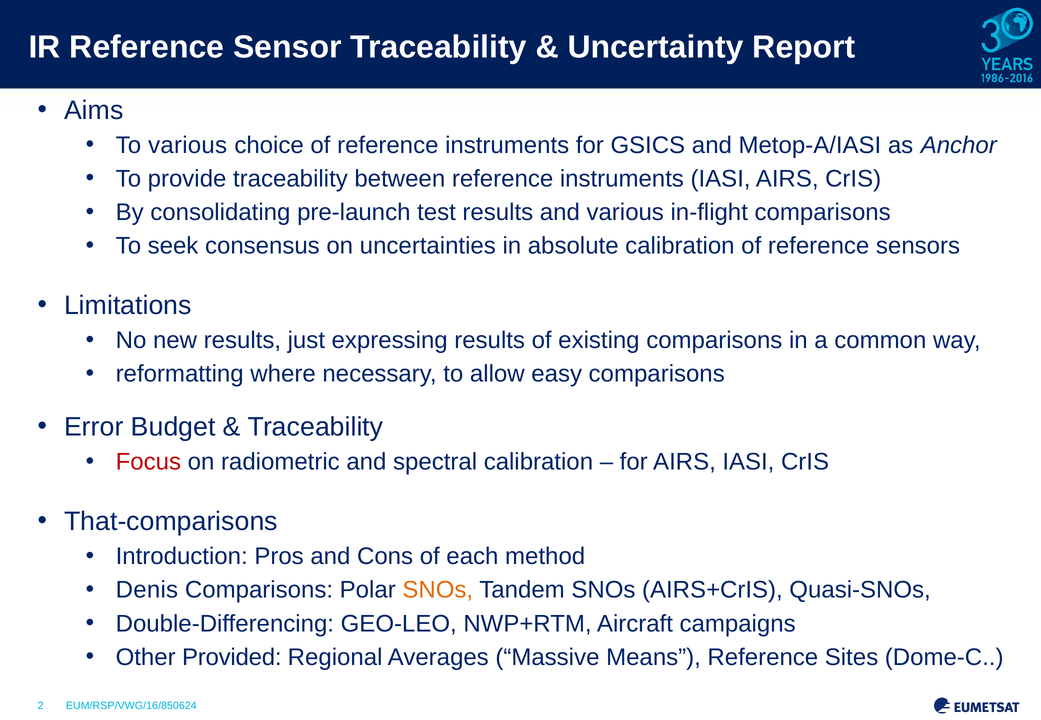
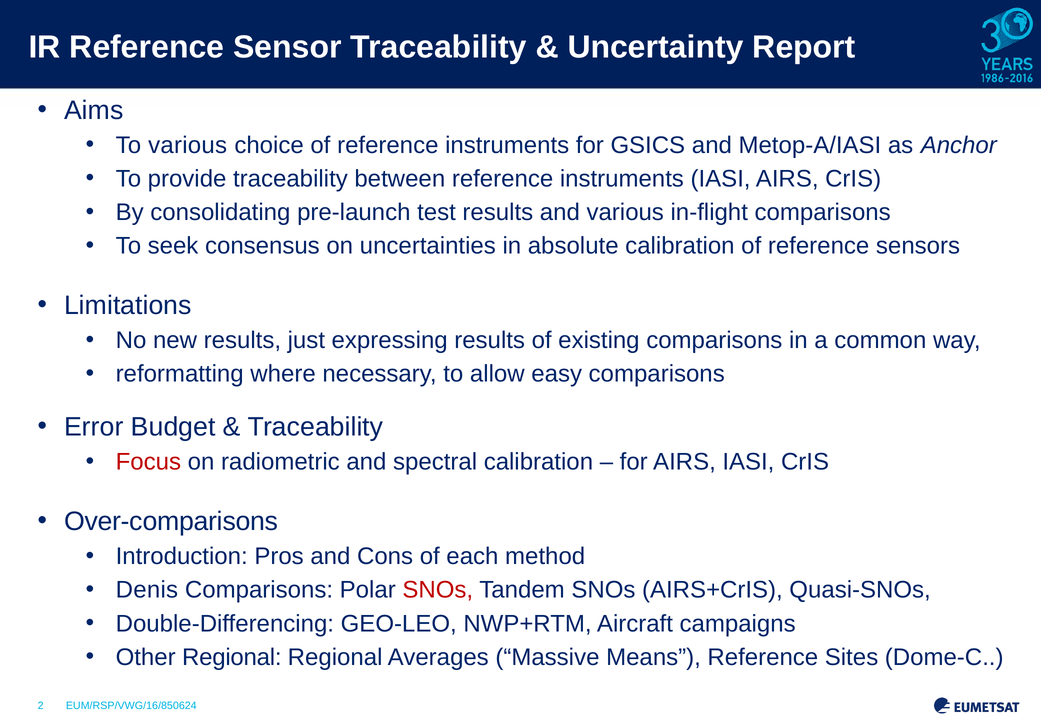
That-comparisons: That-comparisons -> Over-comparisons
SNOs at (438, 591) colour: orange -> red
Other Provided: Provided -> Regional
